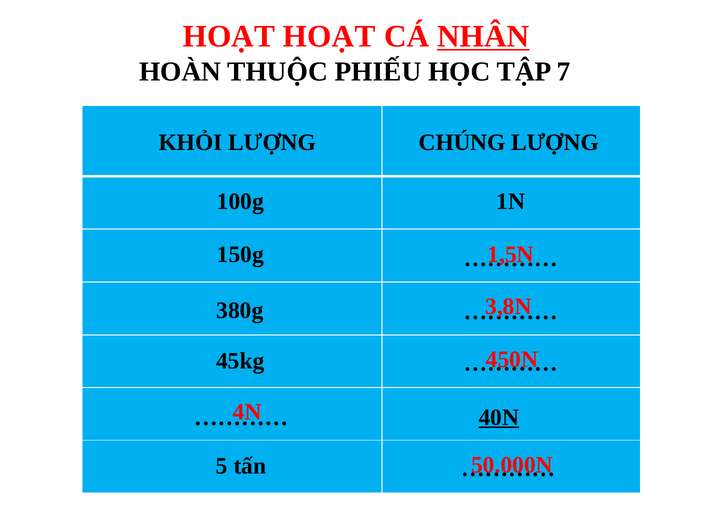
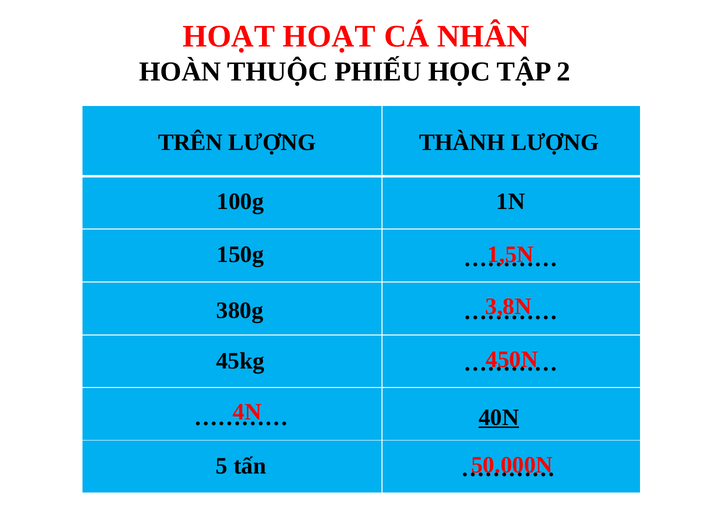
NHÂN underline: present -> none
7: 7 -> 2
KHỎI: KHỎI -> TRÊN
CHÚNG: CHÚNG -> THÀNH
